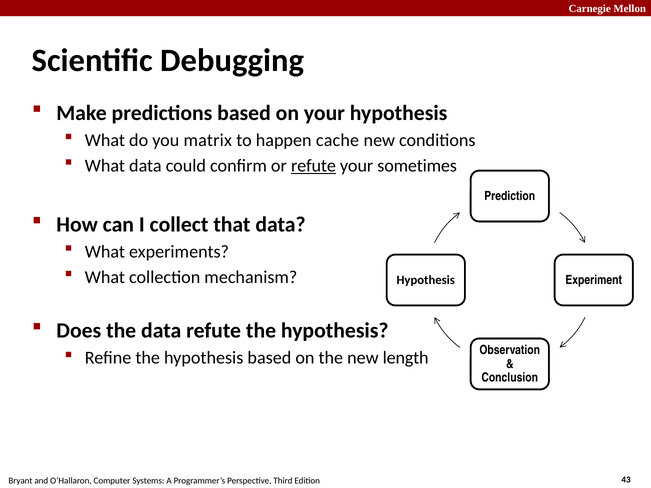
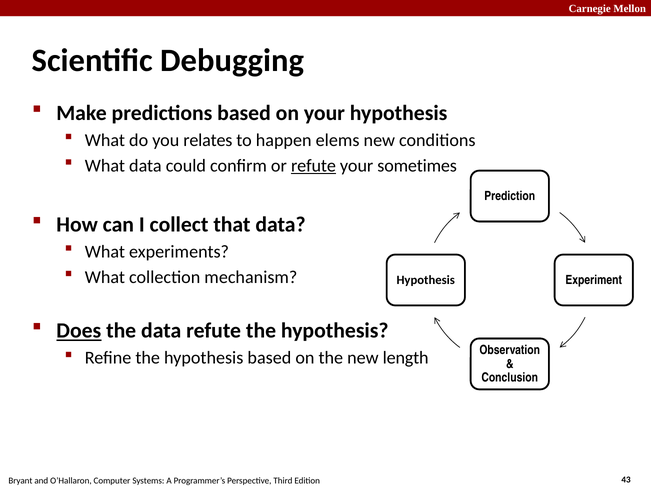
matrix: matrix -> relates
cache: cache -> elems
Does underline: none -> present
